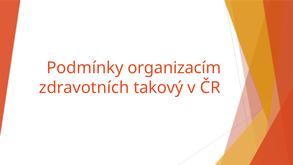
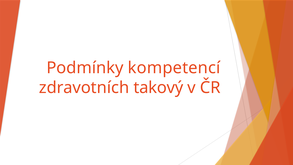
organizacím: organizacím -> kompetencí
